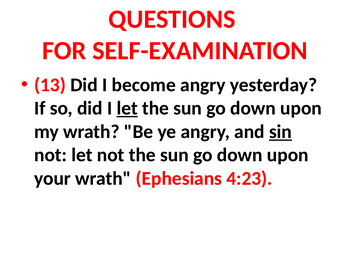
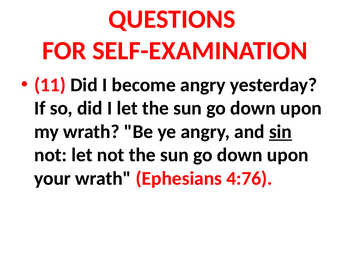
13: 13 -> 11
let at (127, 108) underline: present -> none
4:23: 4:23 -> 4:76
